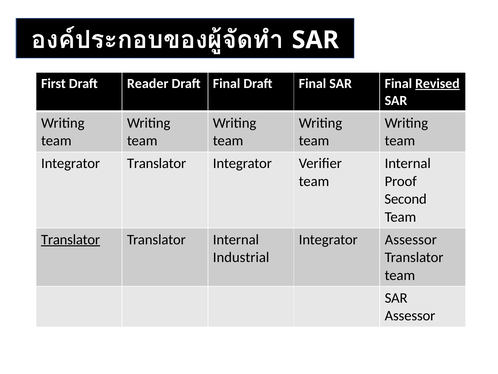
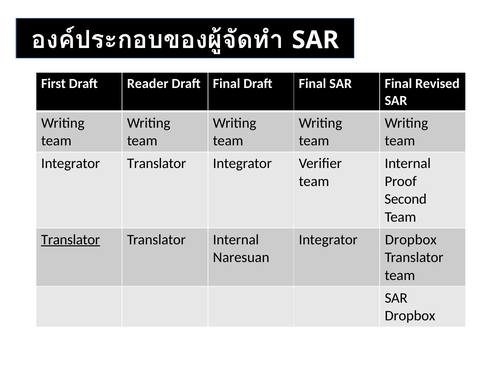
Revised underline: present -> none
Integrator Assessor: Assessor -> Dropbox
Industrial: Industrial -> Naresuan
Assessor at (410, 315): Assessor -> Dropbox
